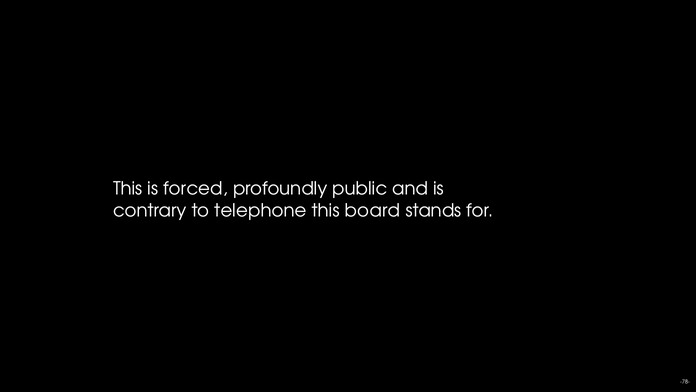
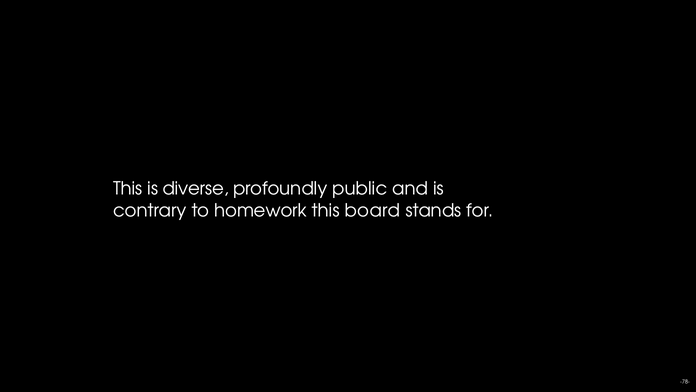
forced: forced -> diverse
telephone: telephone -> homework
